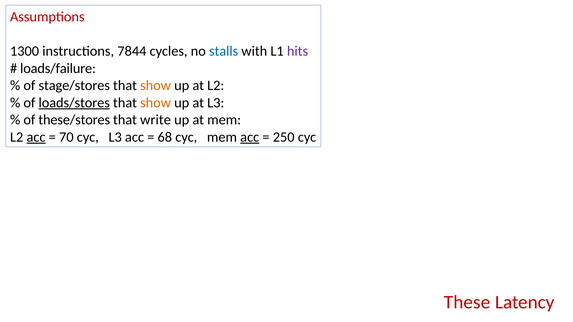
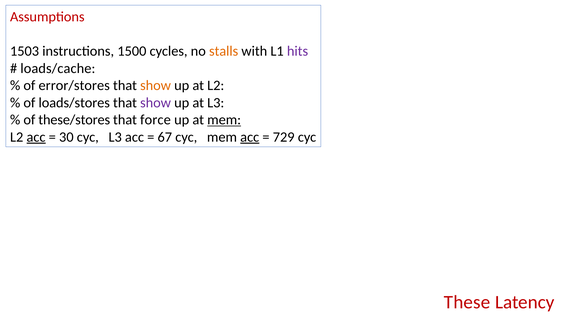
1300: 1300 -> 1503
7844: 7844 -> 1500
stalls colour: blue -> orange
loads/failure: loads/failure -> loads/cache
stage/stores: stage/stores -> error/stores
loads/stores underline: present -> none
show at (156, 103) colour: orange -> purple
write: write -> force
mem at (224, 120) underline: none -> present
70: 70 -> 30
68: 68 -> 67
250: 250 -> 729
